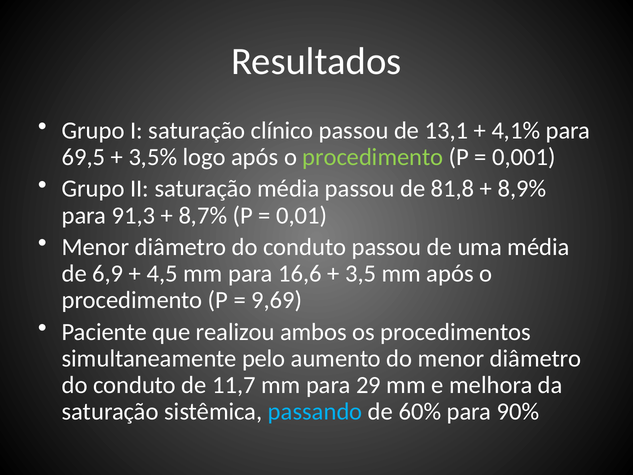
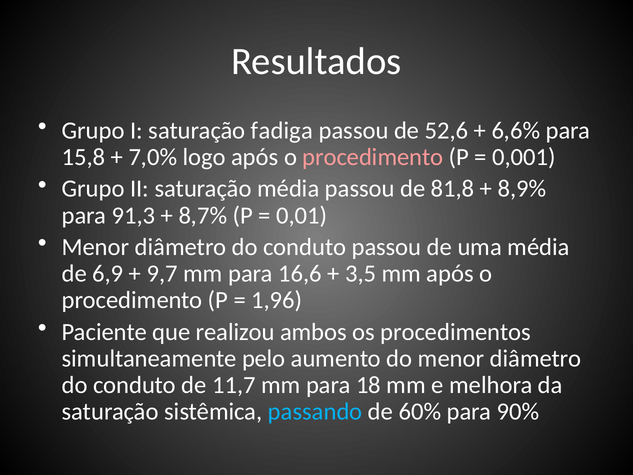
clínico: clínico -> fadiga
13,1: 13,1 -> 52,6
4,1%: 4,1% -> 6,6%
69,5: 69,5 -> 15,8
3,5%: 3,5% -> 7,0%
procedimento at (373, 157) colour: light green -> pink
4,5: 4,5 -> 9,7
9,69: 9,69 -> 1,96
29: 29 -> 18
